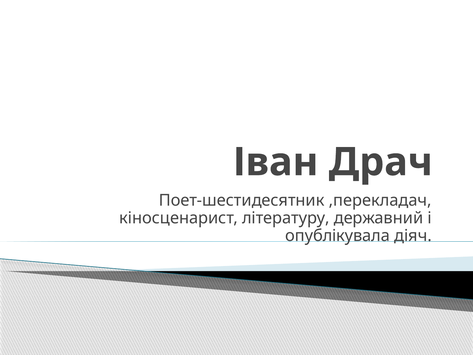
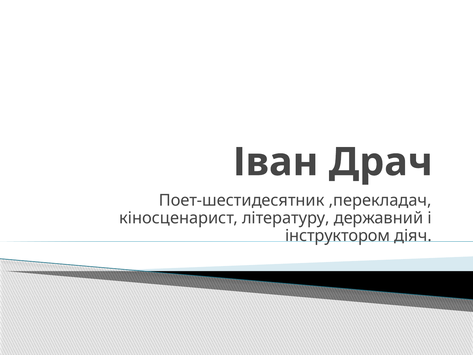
опублікувала: опублікувала -> інструктором
